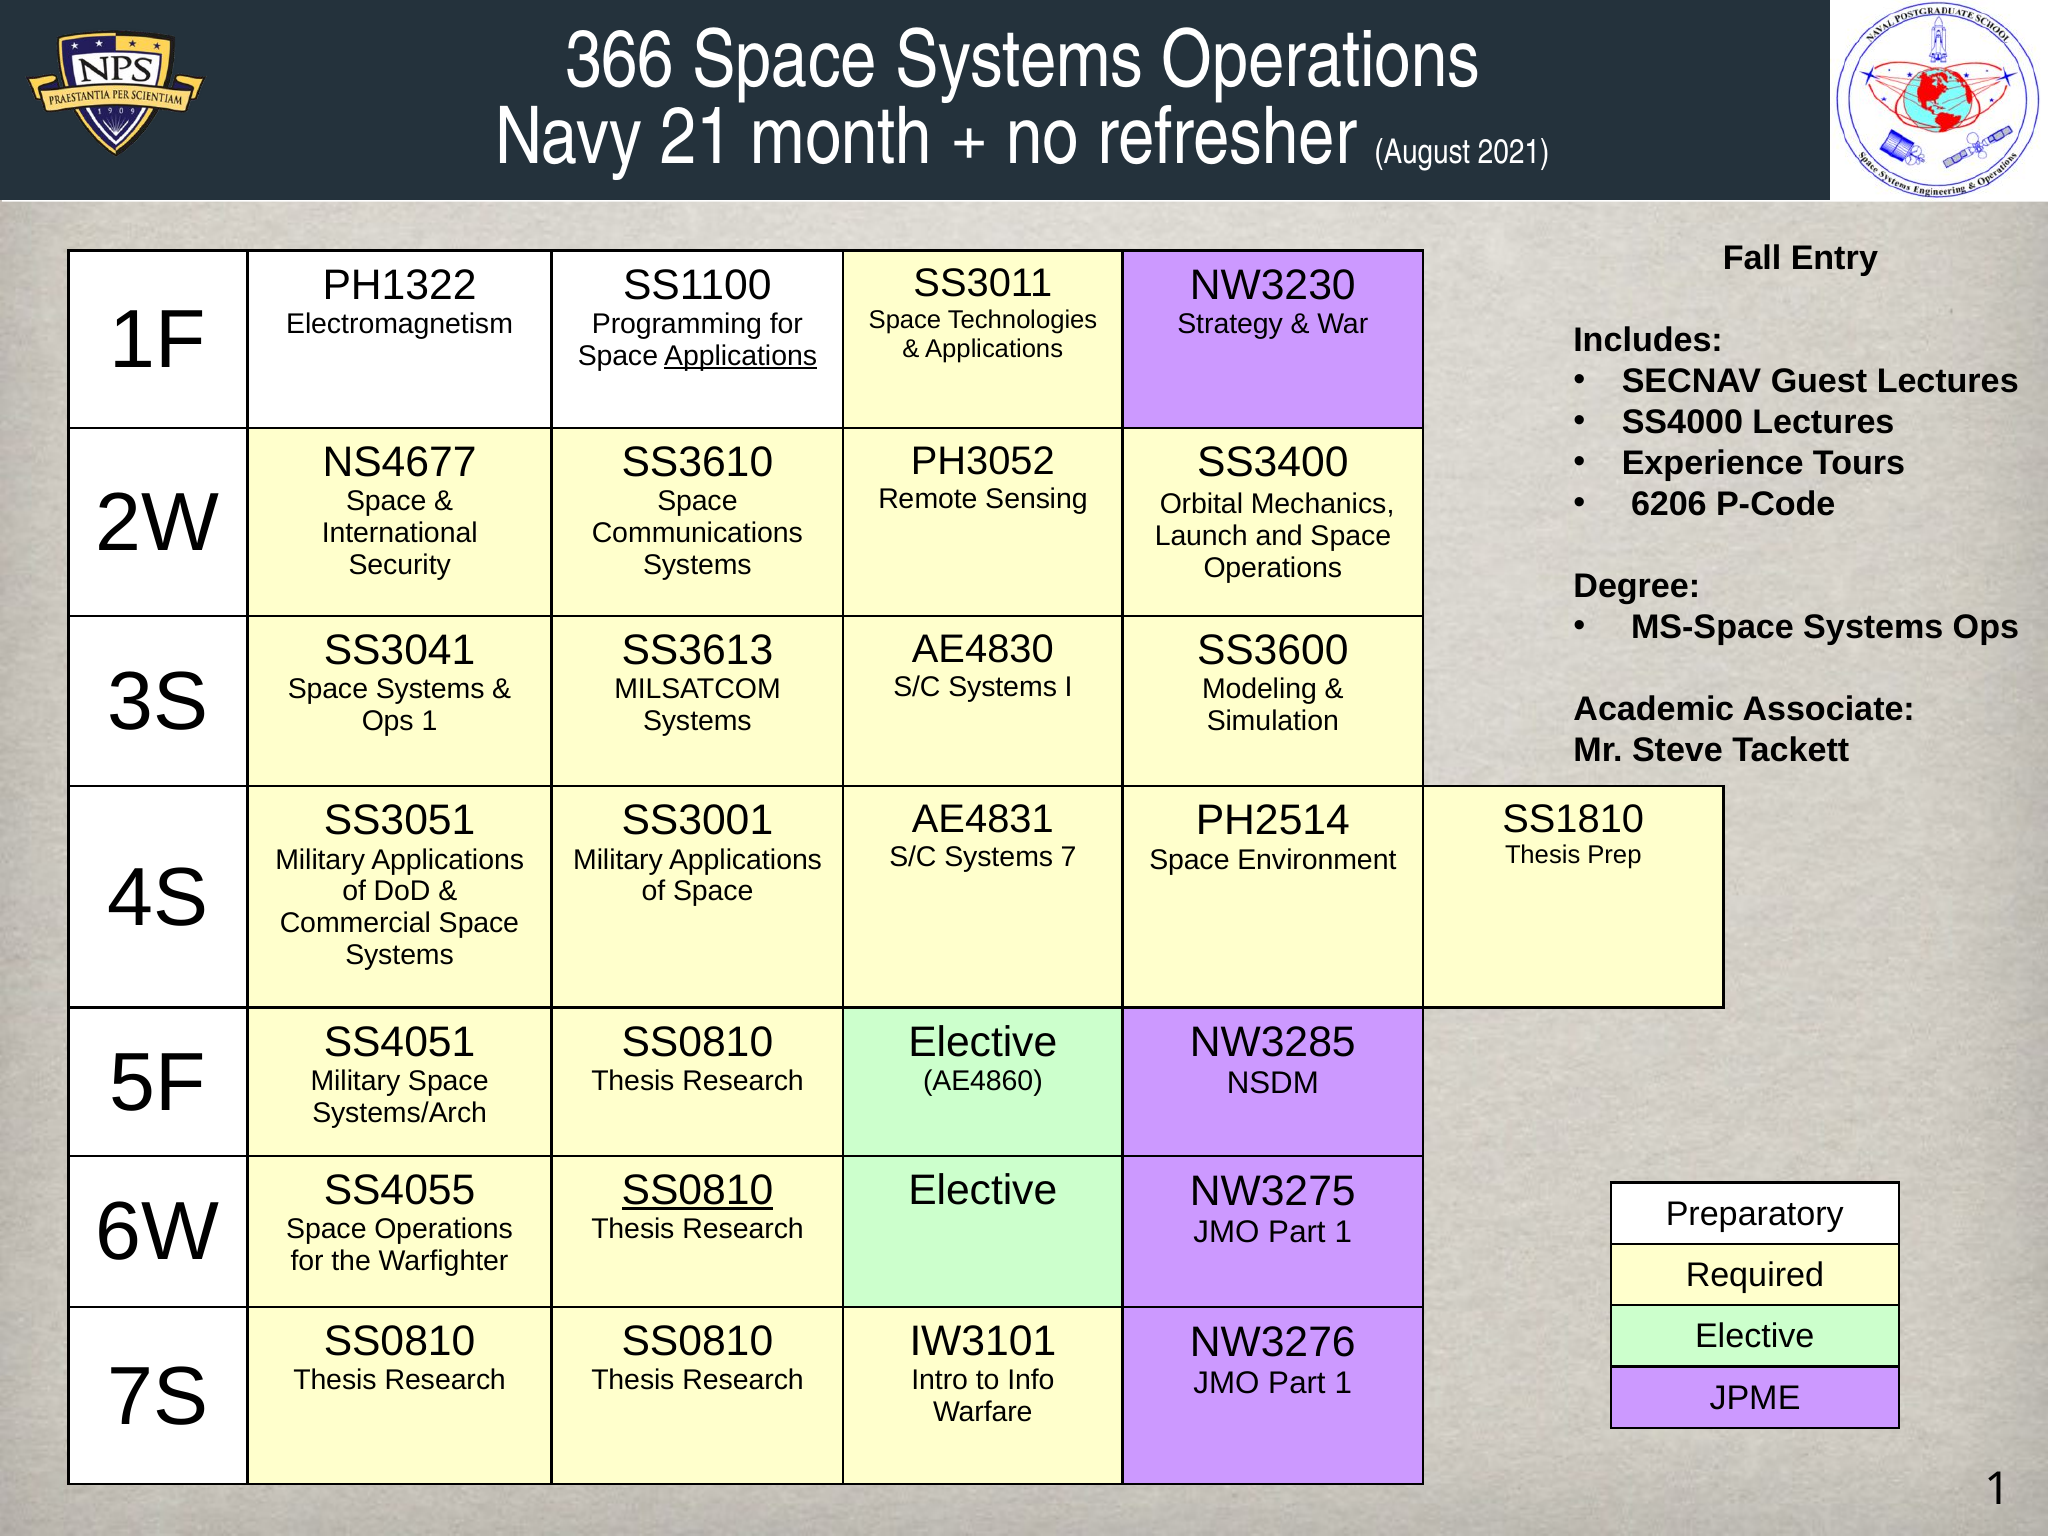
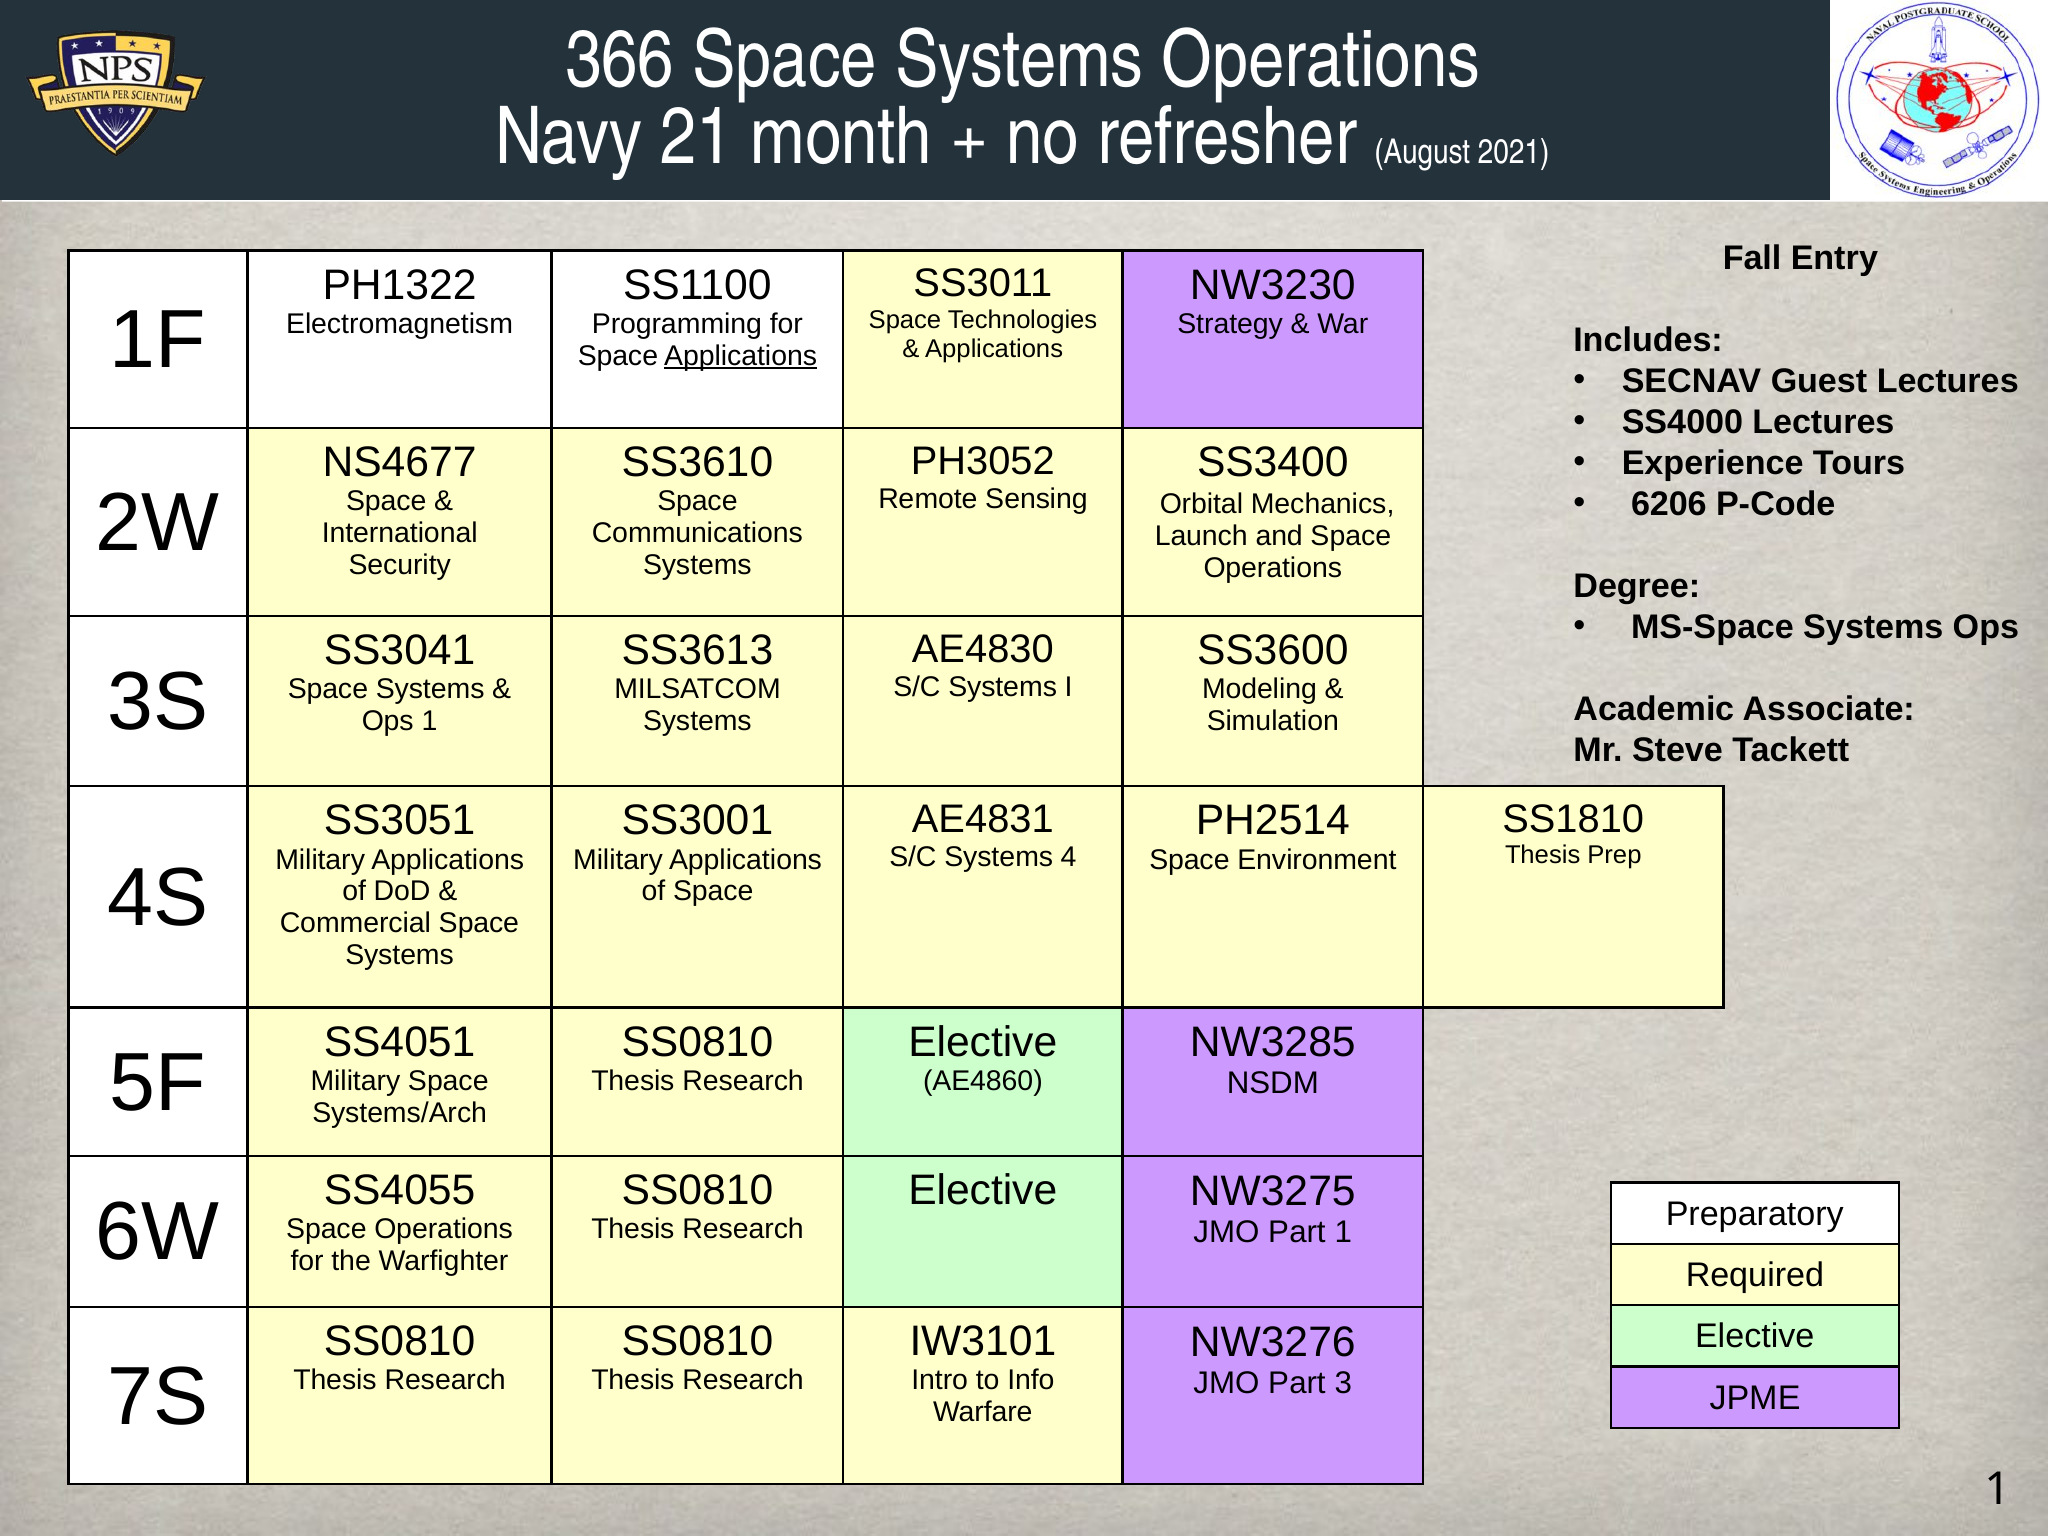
7: 7 -> 4
SS0810 at (697, 1190) underline: present -> none
1 at (1343, 1383): 1 -> 3
